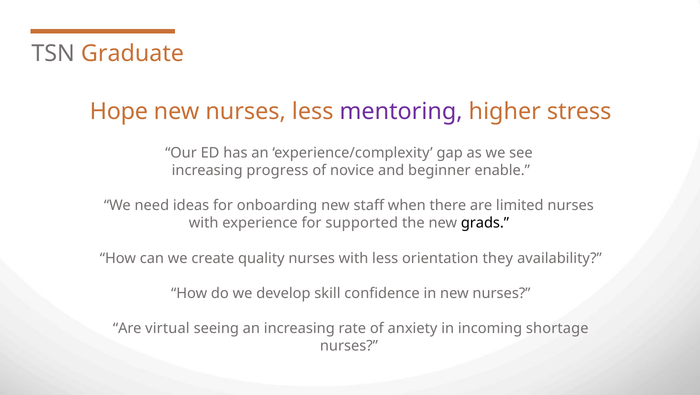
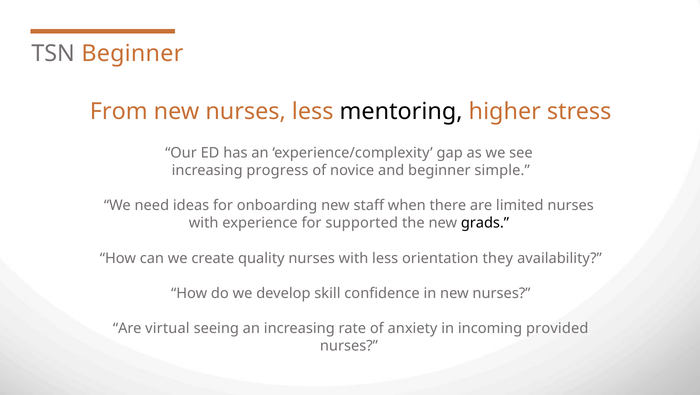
TSN Graduate: Graduate -> Beginner
Hope: Hope -> From
mentoring colour: purple -> black
enable: enable -> simple
shortage: shortage -> provided
